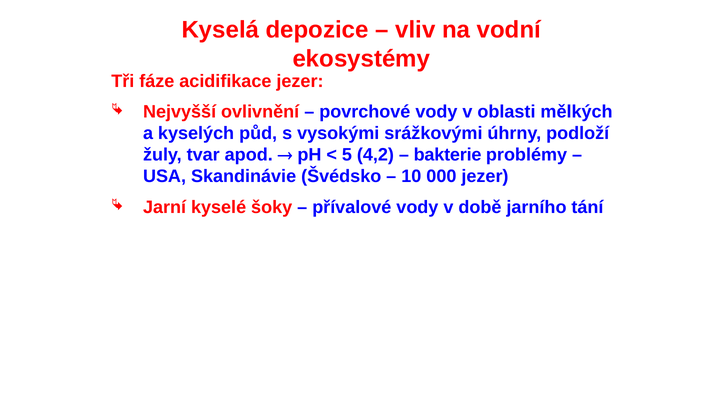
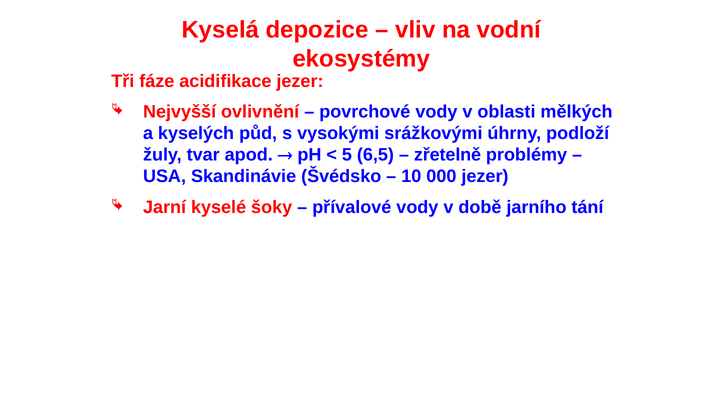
4,2: 4,2 -> 6,5
bakterie: bakterie -> zřetelně
